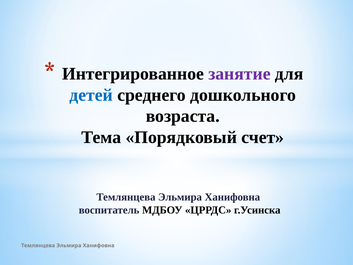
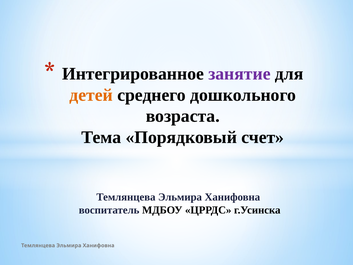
детей colour: blue -> orange
